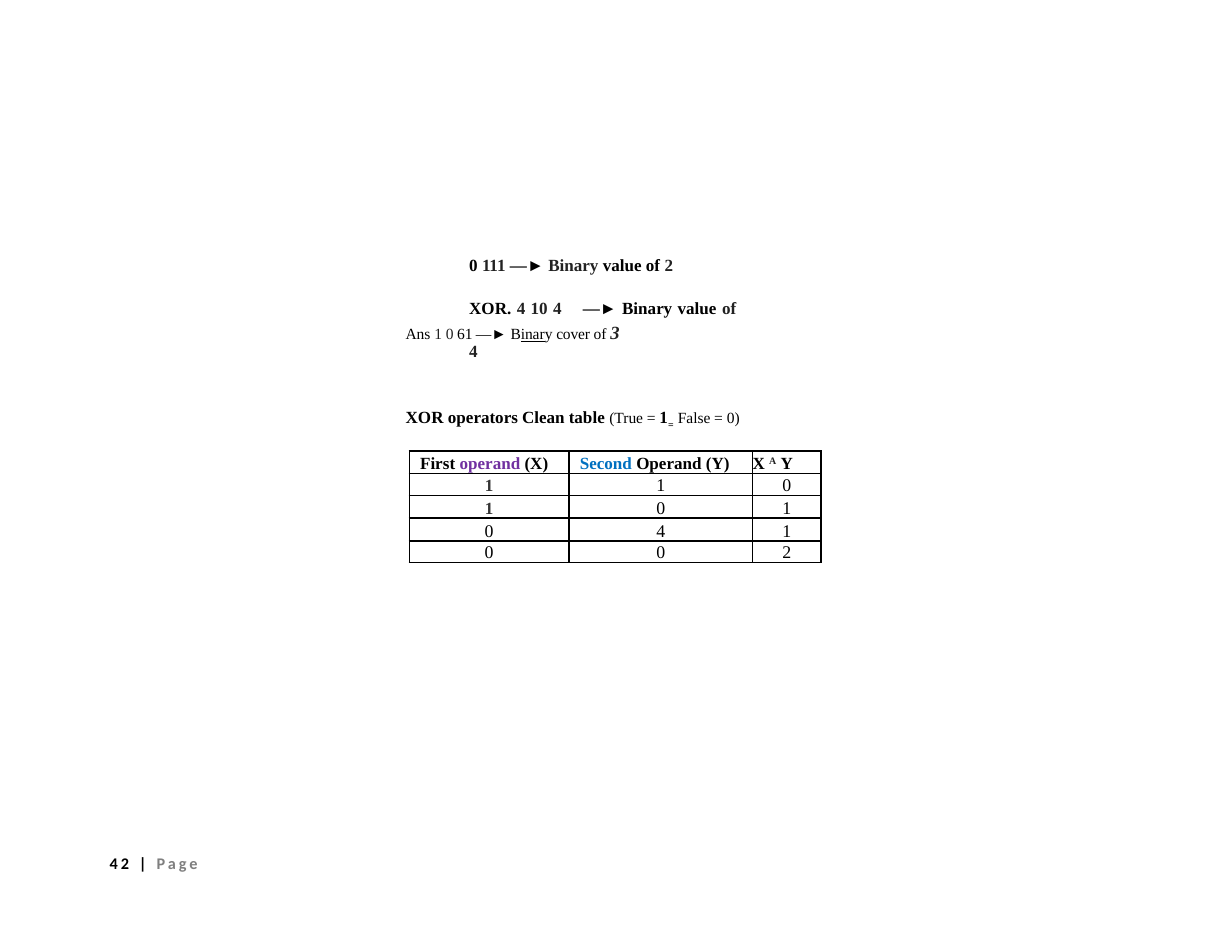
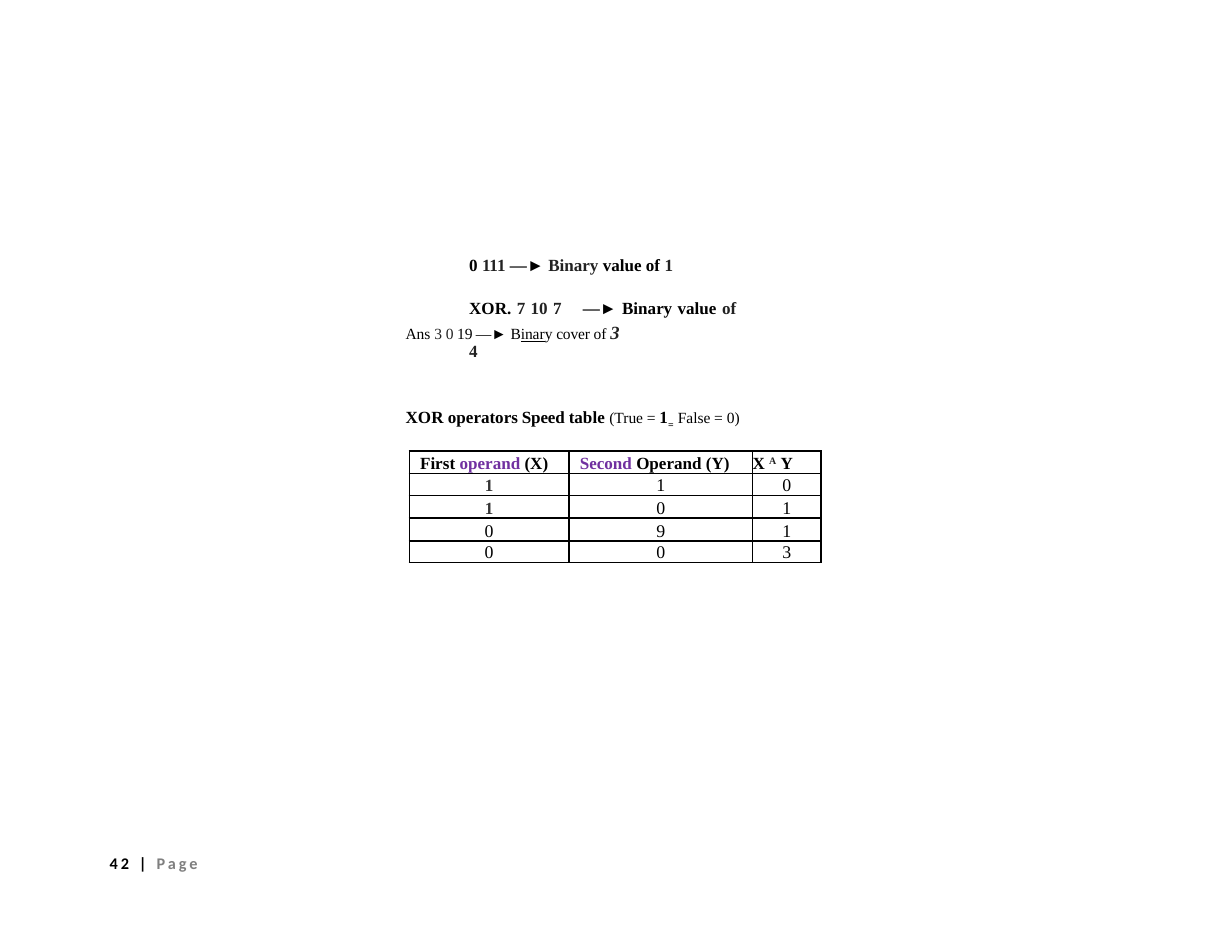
of 2: 2 -> 1
XOR 4: 4 -> 7
10 4: 4 -> 7
Ans 1: 1 -> 3
61: 61 -> 19
Clean: Clean -> Speed
Second colour: blue -> purple
0 4: 4 -> 9
0 2: 2 -> 3
